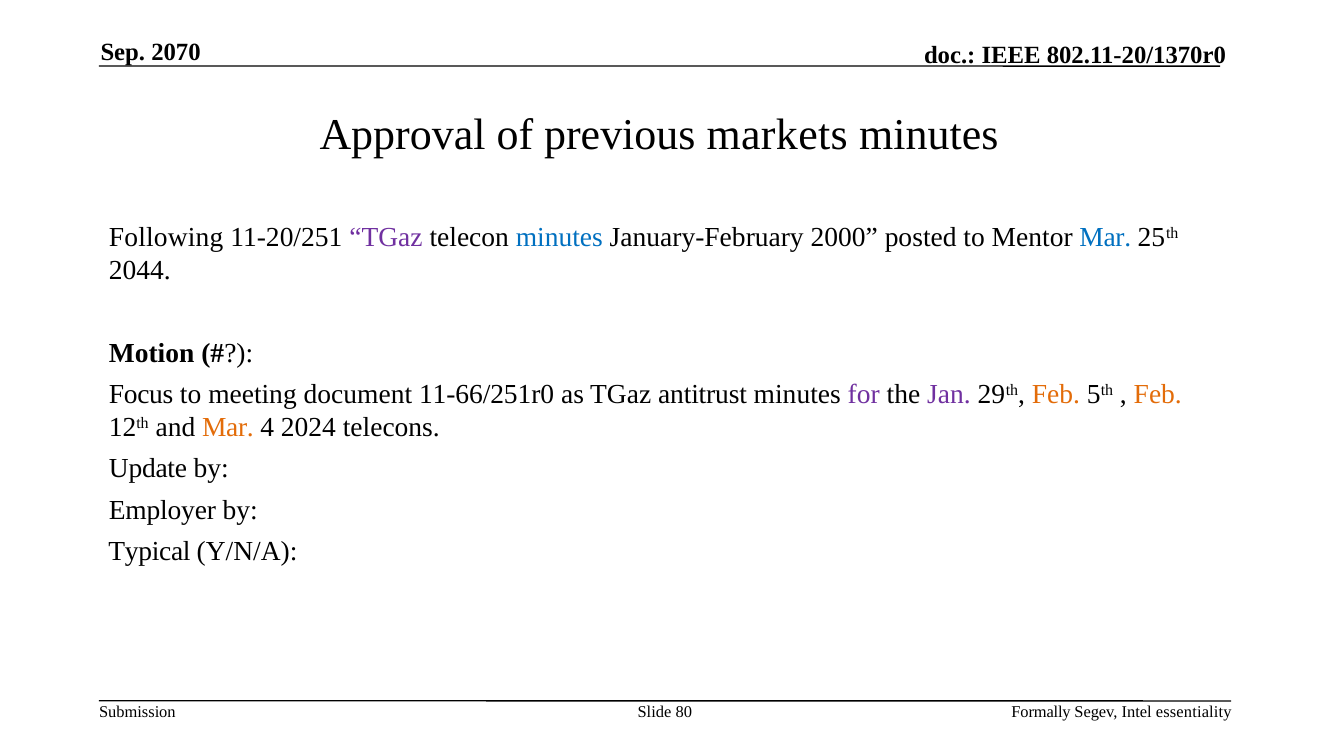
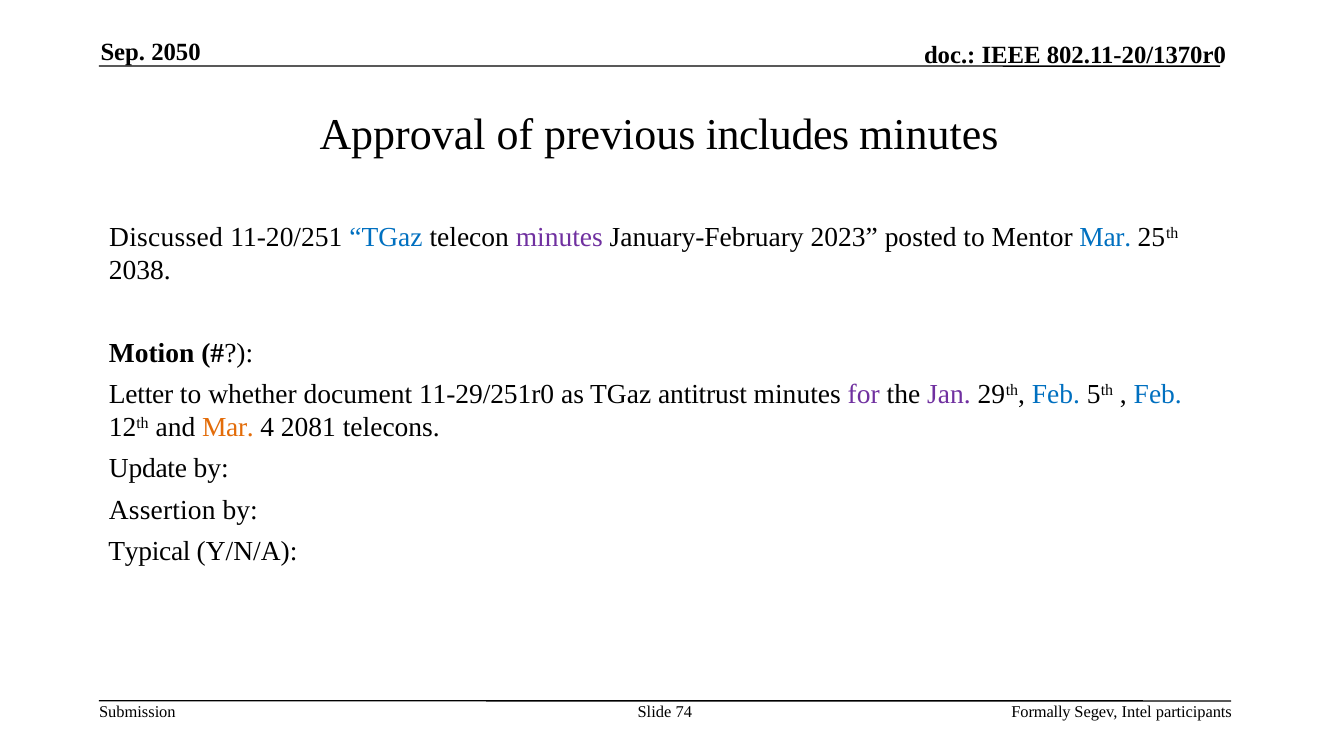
2070: 2070 -> 2050
markets: markets -> includes
Following: Following -> Discussed
TGaz at (386, 238) colour: purple -> blue
minutes at (559, 238) colour: blue -> purple
2000: 2000 -> 2023
2044: 2044 -> 2038
Focus: Focus -> Letter
meeting: meeting -> whether
11-66/251r0: 11-66/251r0 -> 11-29/251r0
Feb at (1056, 394) colour: orange -> blue
Feb at (1158, 394) colour: orange -> blue
2024: 2024 -> 2081
Employer: Employer -> Assertion
80: 80 -> 74
essentiality: essentiality -> participants
